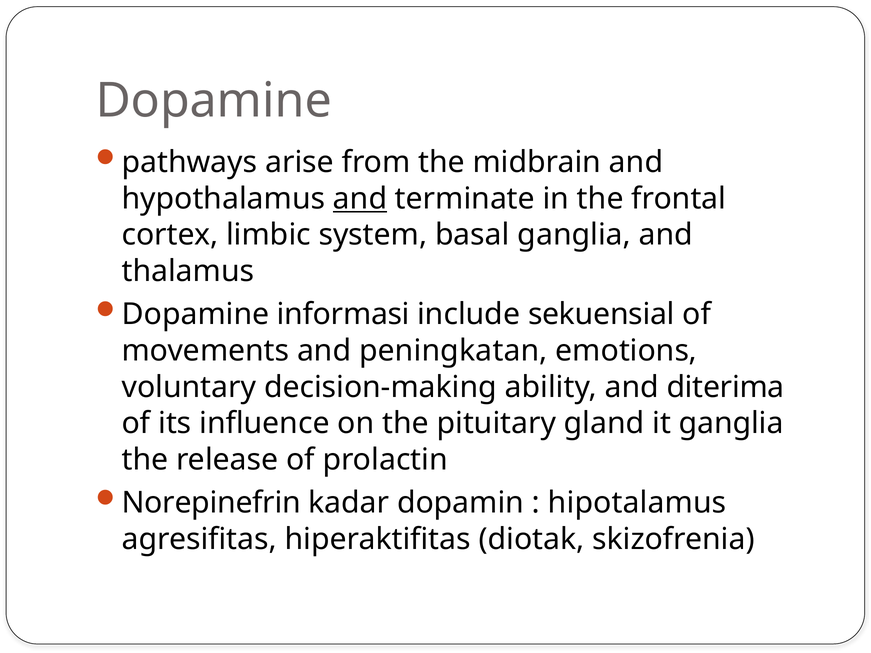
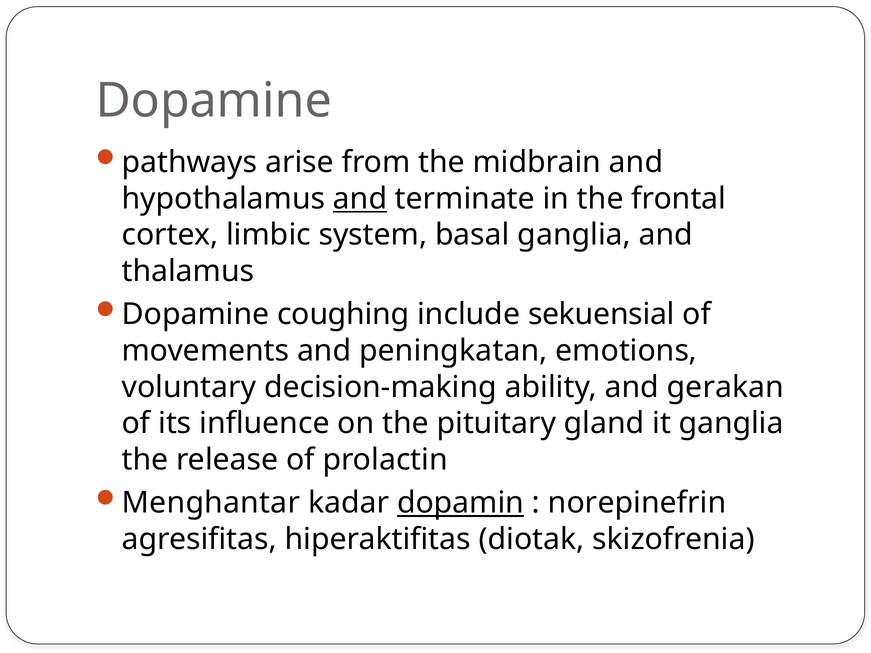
informasi: informasi -> coughing
diterima: diterima -> gerakan
Norepinefrin: Norepinefrin -> Menghantar
dopamin underline: none -> present
hipotalamus: hipotalamus -> norepinefrin
